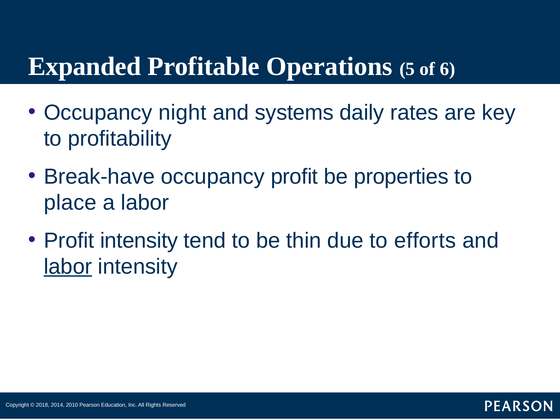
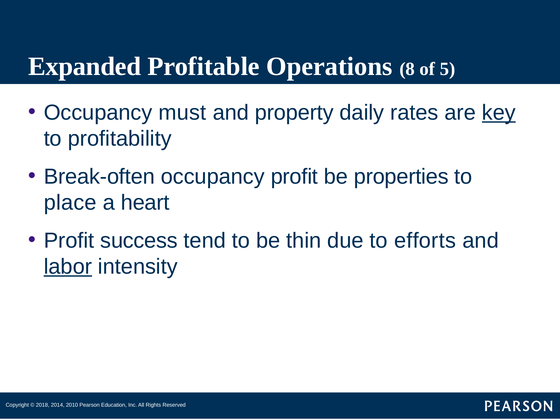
5: 5 -> 8
6: 6 -> 5
night: night -> must
systems: systems -> property
key underline: none -> present
Break-have: Break-have -> Break-often
a labor: labor -> heart
Profit intensity: intensity -> success
